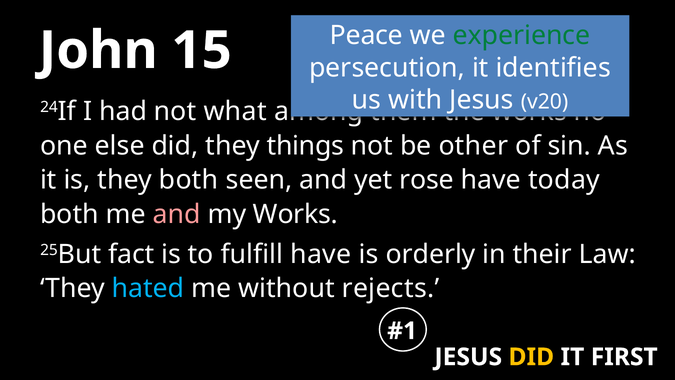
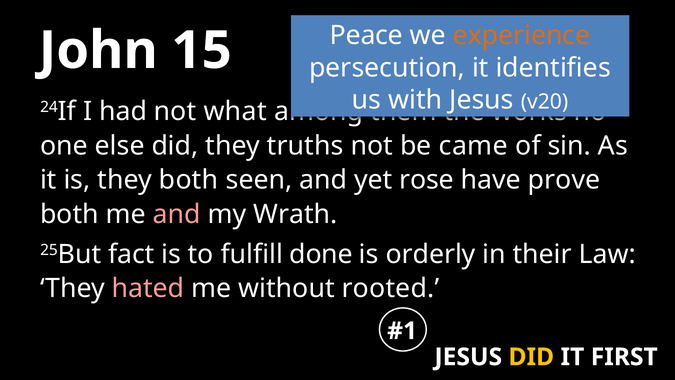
experience colour: green -> orange
things: things -> truths
other: other -> came
today: today -> prove
my Works: Works -> Wrath
fulfill have: have -> done
hated colour: light blue -> pink
rejects: rejects -> rooted
